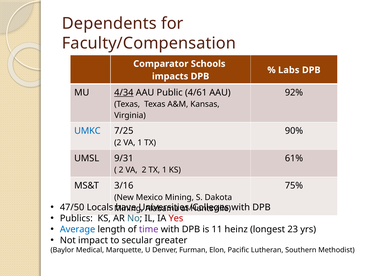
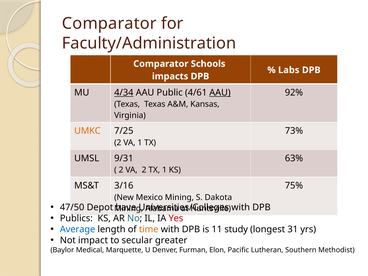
Dependents at (109, 24): Dependents -> Comparator
Faculty/Compensation: Faculty/Compensation -> Faculty/Administration
AAU at (220, 93) underline: none -> present
UMKC colour: blue -> orange
90%: 90% -> 73%
61%: 61% -> 63%
Locals: Locals -> Depot
time colour: purple -> orange
heinz: heinz -> study
23: 23 -> 31
